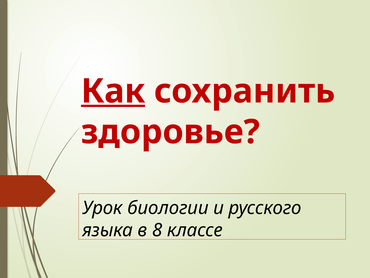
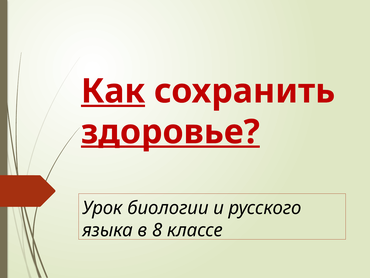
здоровье underline: none -> present
